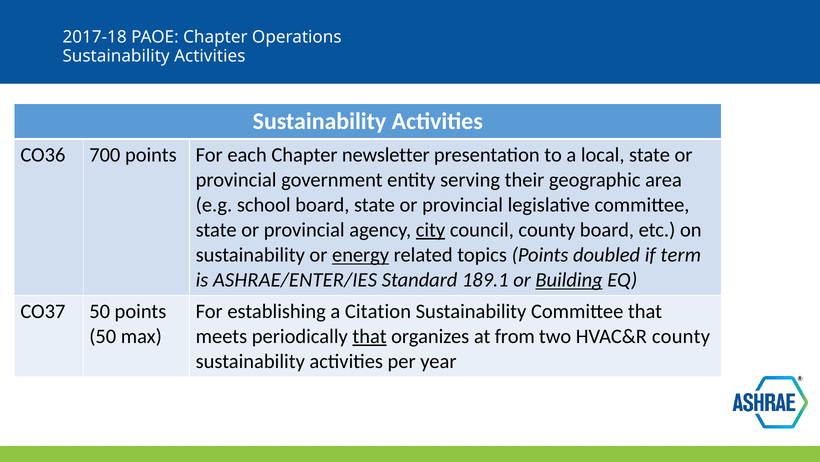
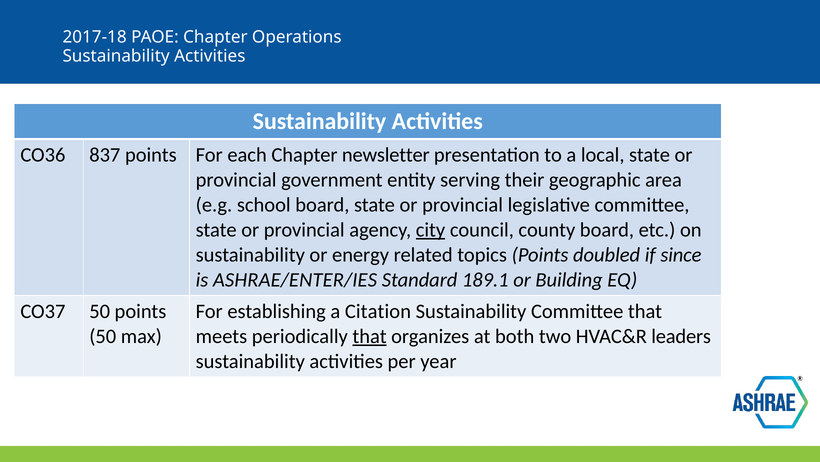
700: 700 -> 837
energy underline: present -> none
term: term -> since
Building underline: present -> none
from: from -> both
HVAC&R county: county -> leaders
